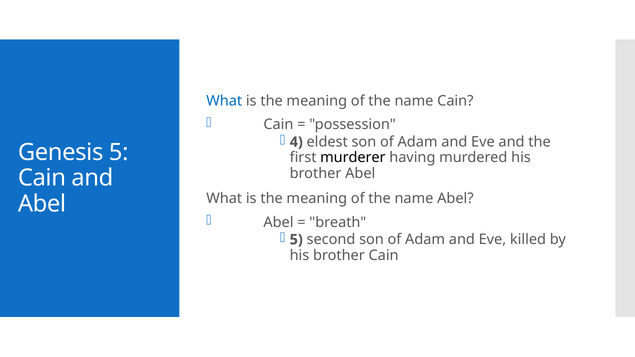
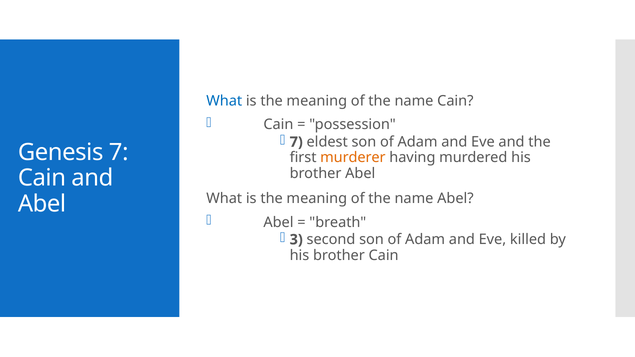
4 at (296, 142): 4 -> 7
Genesis 5: 5 -> 7
murderer colour: black -> orange
5 at (296, 240): 5 -> 3
